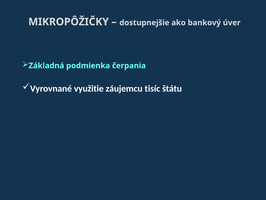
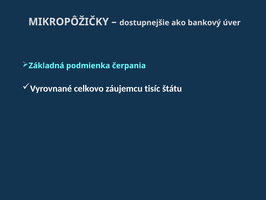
využitie: využitie -> celkovo
